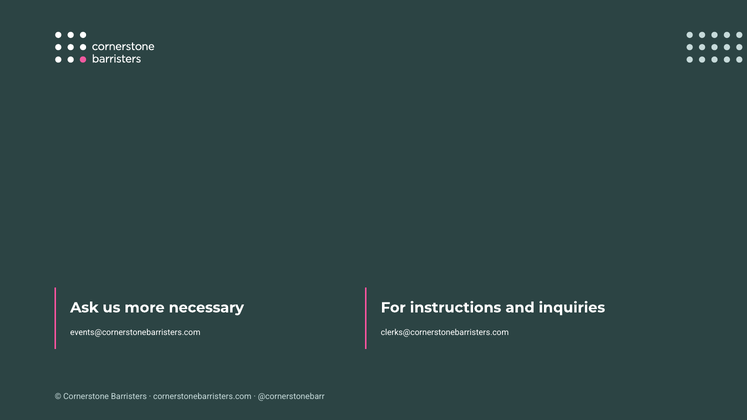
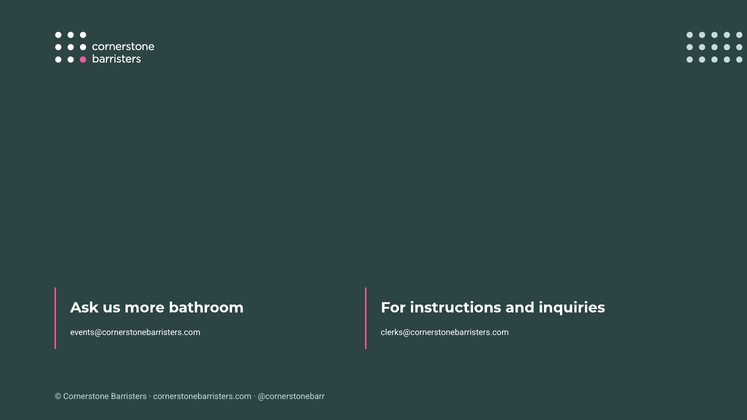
necessary: necessary -> bathroom
